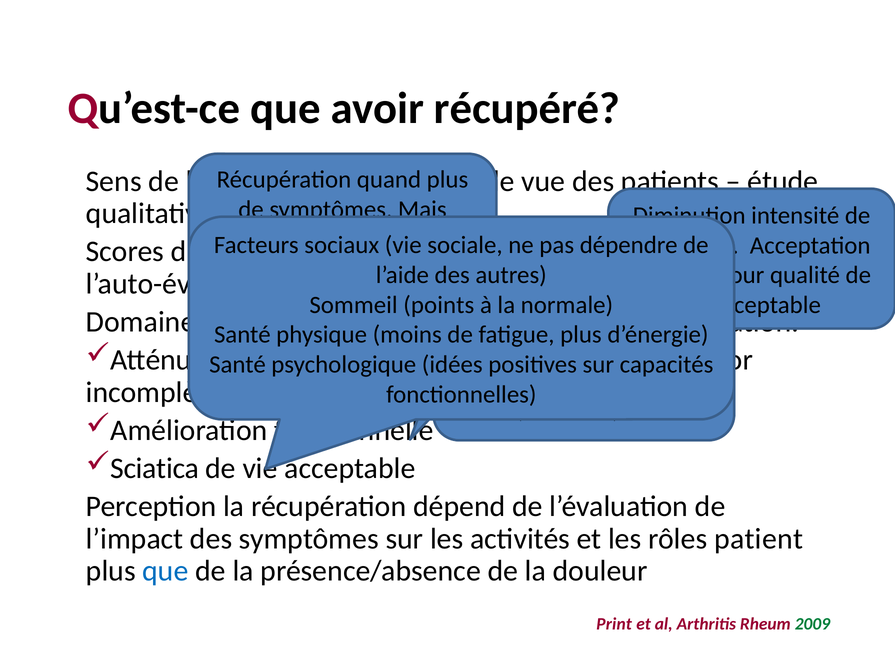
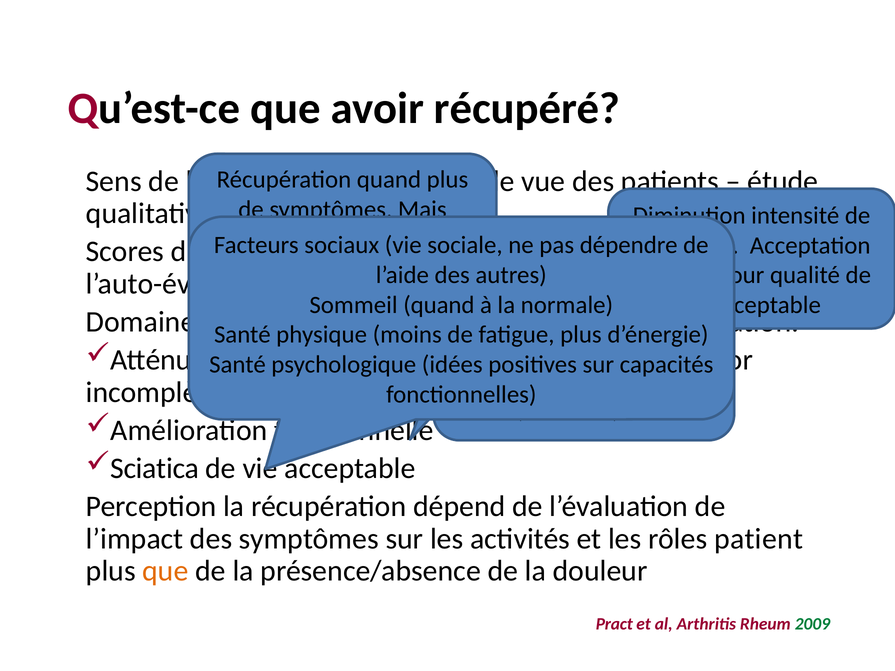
points at (439, 305): points -> quand
que at (165, 571) colour: blue -> orange
Print: Print -> Pract
